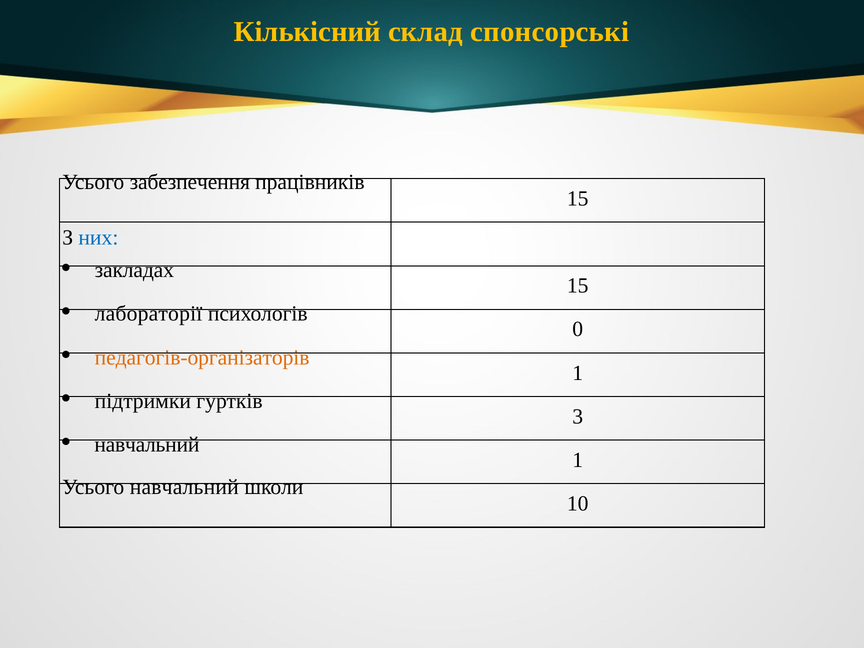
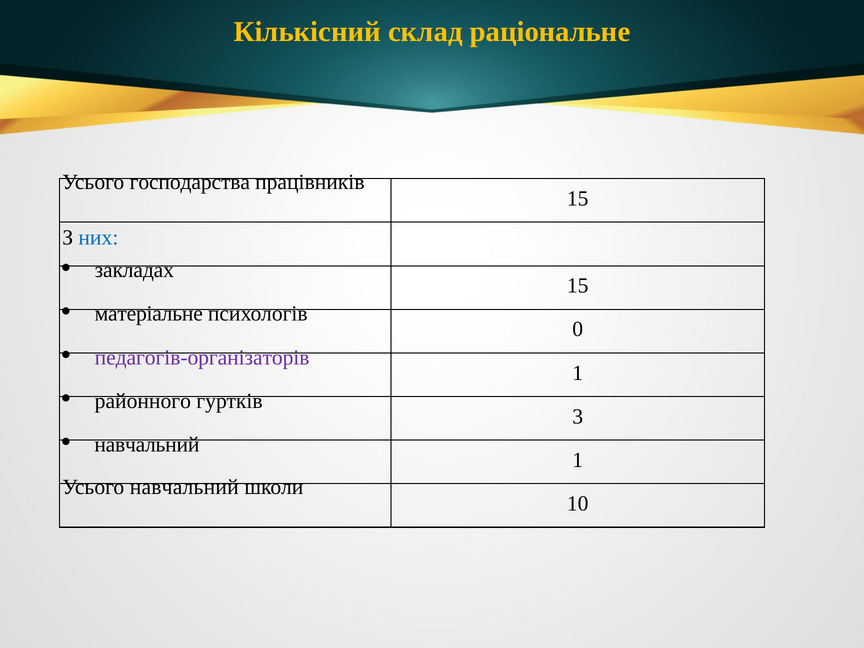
спонсорські: спонсорські -> раціональне
забезпечення: забезпечення -> господарства
лабораторії: лабораторії -> матеріальне
педагогів-організаторів colour: orange -> purple
підтримки: підтримки -> районного
